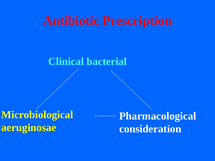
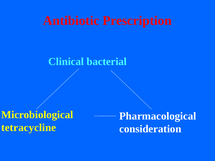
aeruginosae: aeruginosae -> tetracycline
